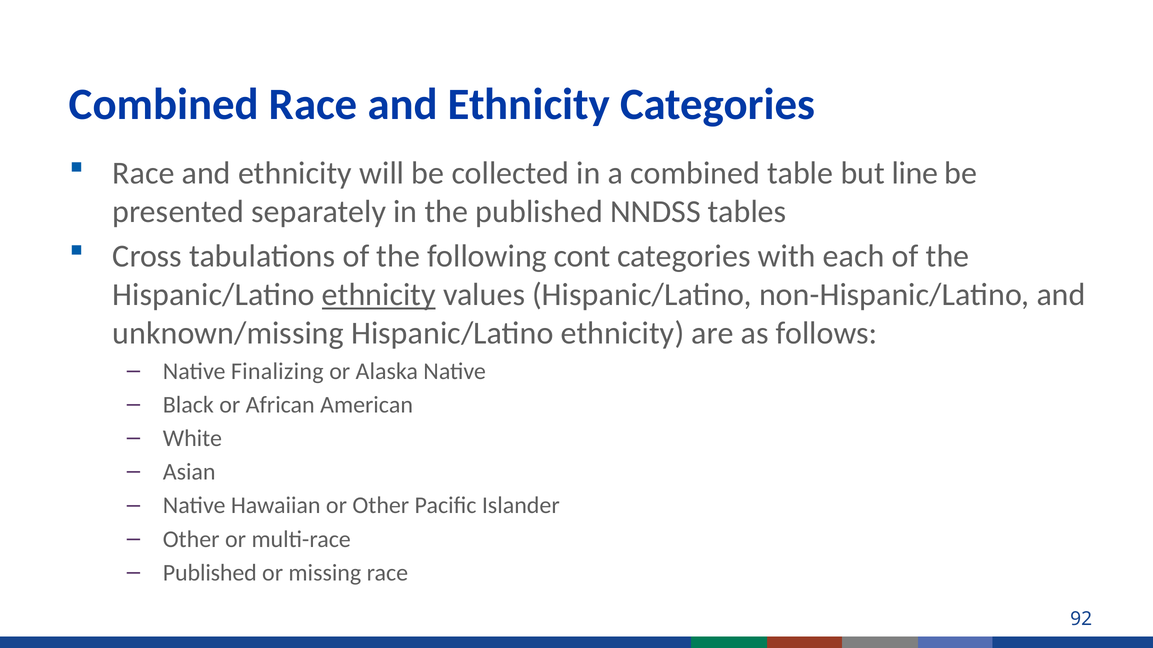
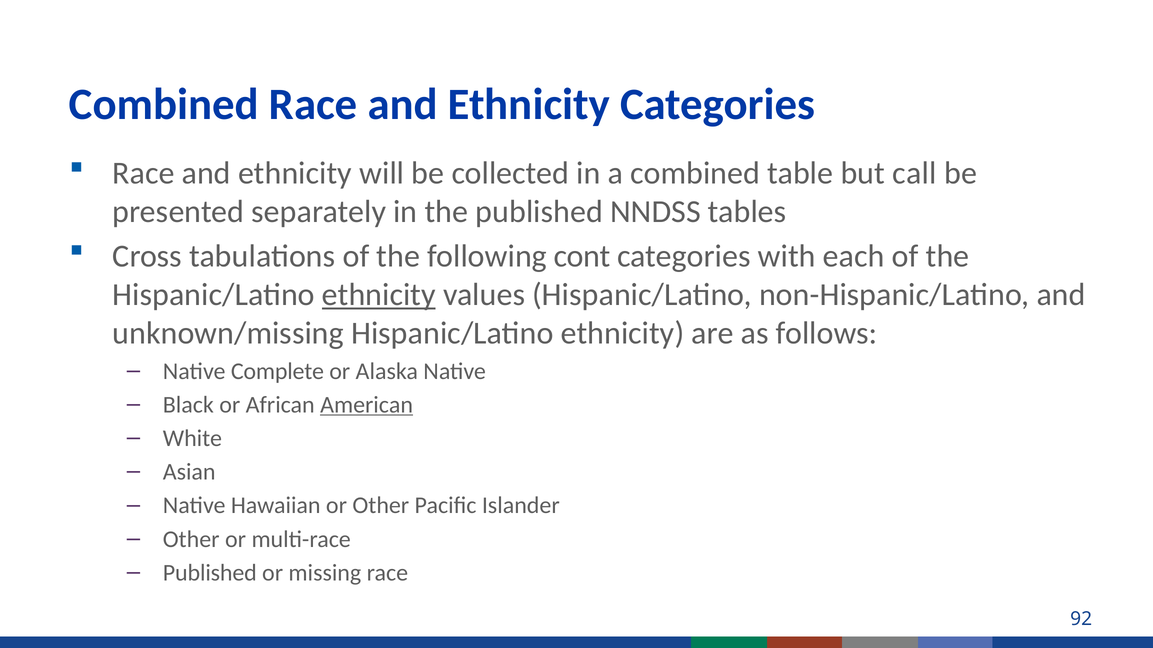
line: line -> call
Finalizing: Finalizing -> Complete
American underline: none -> present
